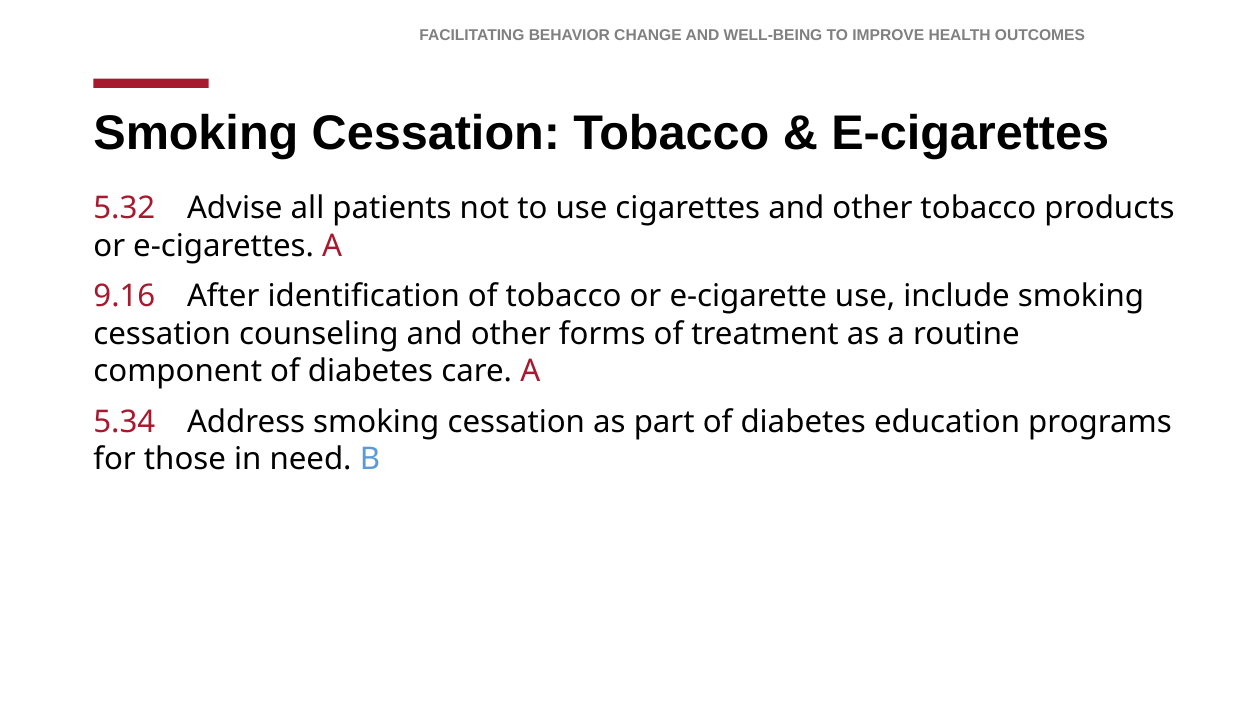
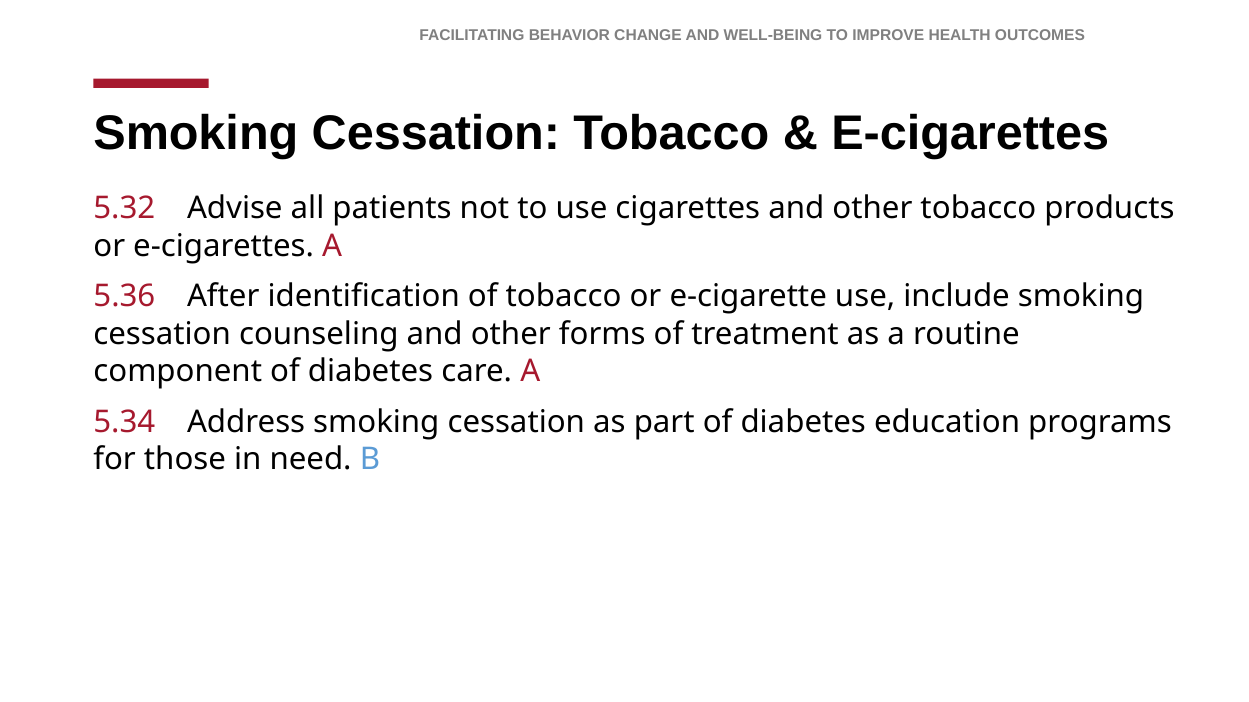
9.16: 9.16 -> 5.36
